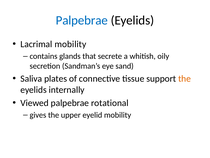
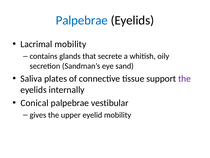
the at (185, 78) colour: orange -> purple
Viewed: Viewed -> Conical
rotational: rotational -> vestibular
